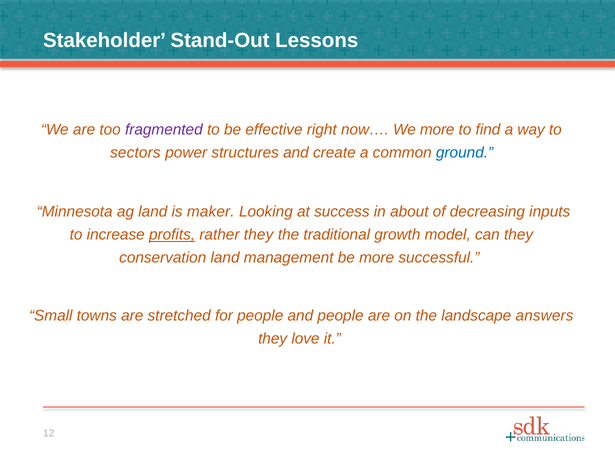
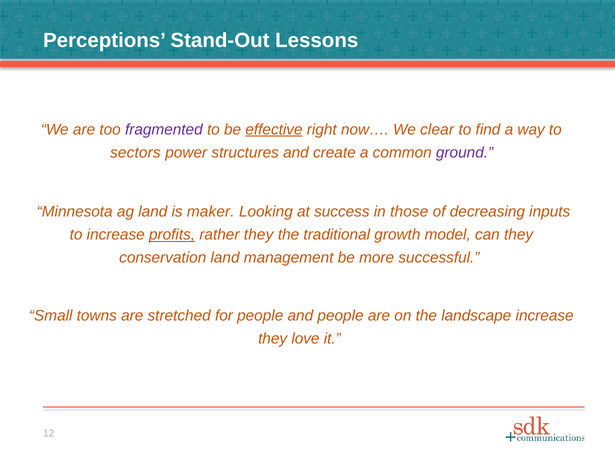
Stakeholder: Stakeholder -> Perceptions
effective underline: none -> present
We more: more -> clear
ground colour: blue -> purple
about: about -> those
landscape answers: answers -> increase
